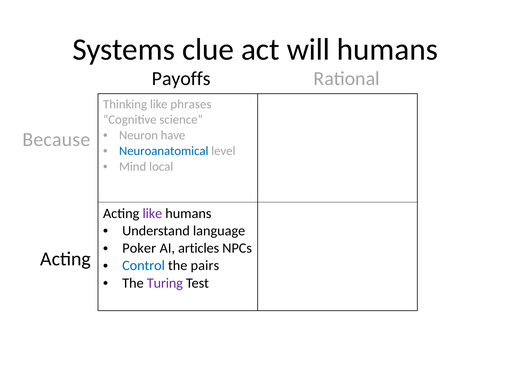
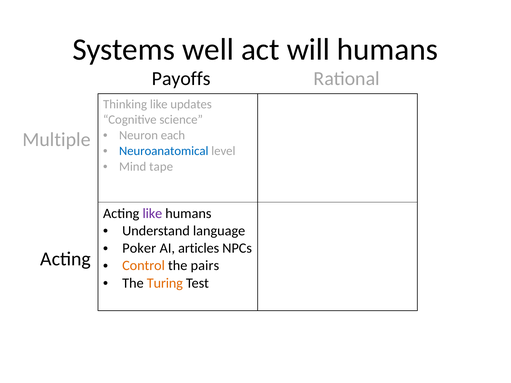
clue: clue -> well
phrases: phrases -> updates
have: have -> each
Because: Because -> Multiple
local: local -> tape
Control colour: blue -> orange
Turing colour: purple -> orange
